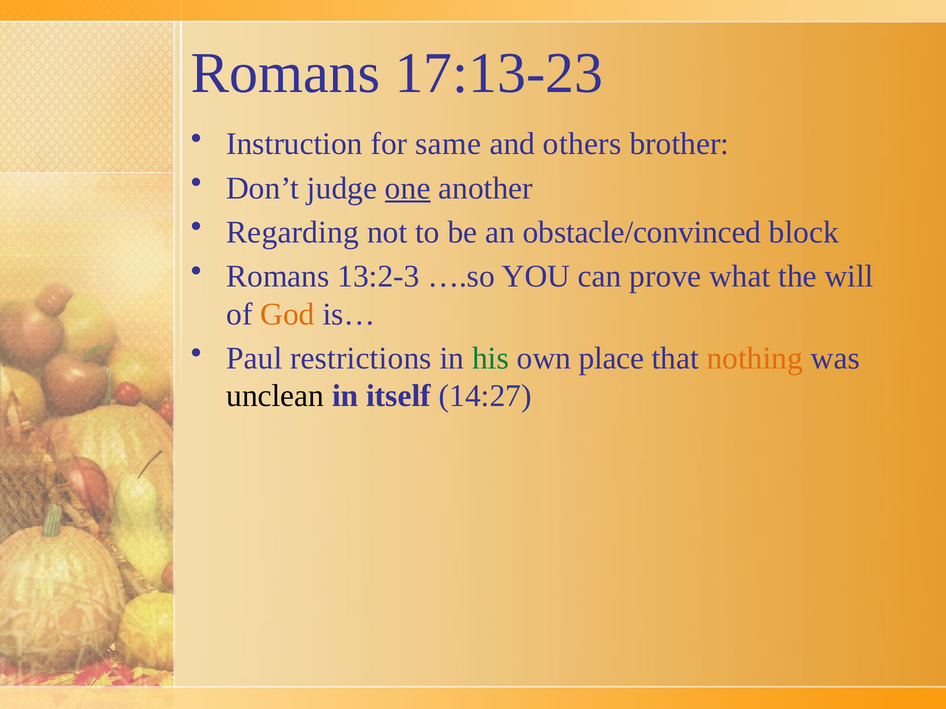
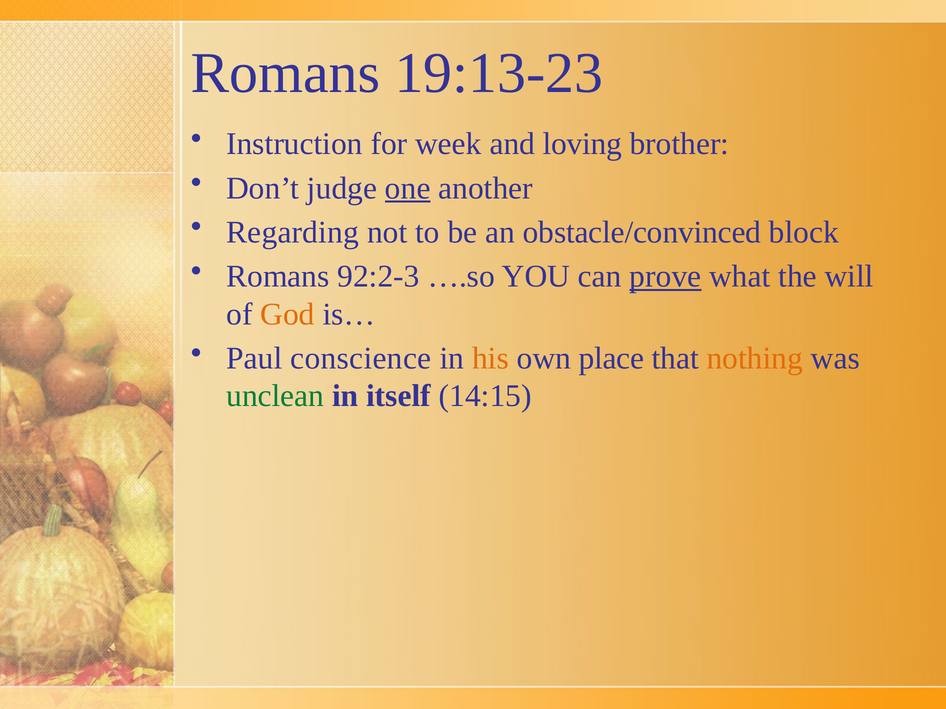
17:13-23: 17:13-23 -> 19:13-23
same: same -> week
others: others -> loving
13:2-3: 13:2-3 -> 92:2-3
prove underline: none -> present
restrictions: restrictions -> conscience
his colour: green -> orange
unclean colour: black -> green
14:27: 14:27 -> 14:15
